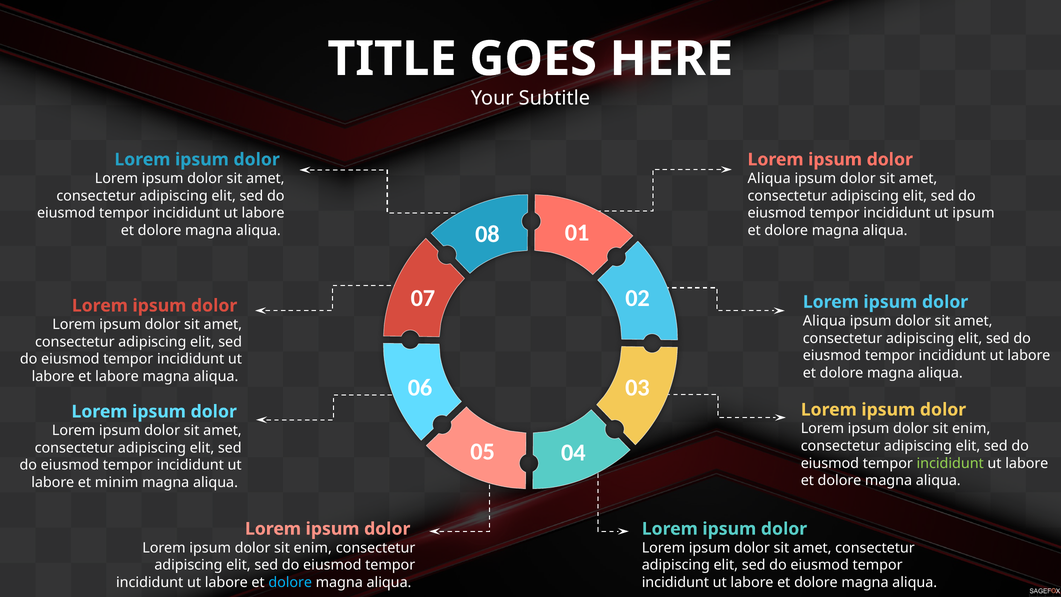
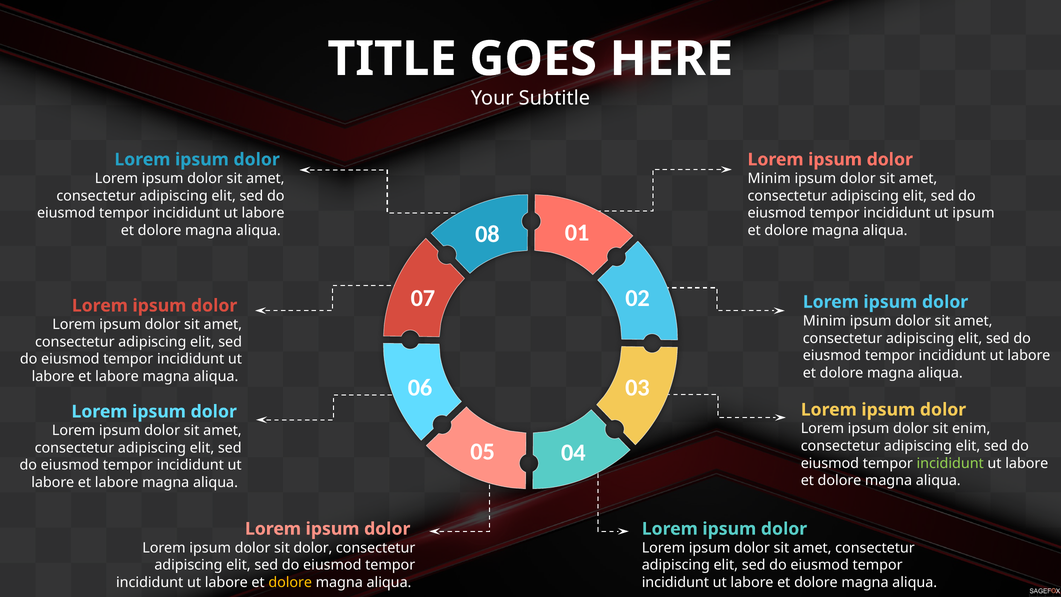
Aliqua at (769, 178): Aliqua -> Minim
Aliqua at (824, 321): Aliqua -> Minim
minim at (117, 482): minim -> labore
enim at (313, 548): enim -> dolor
dolore at (290, 582) colour: light blue -> yellow
